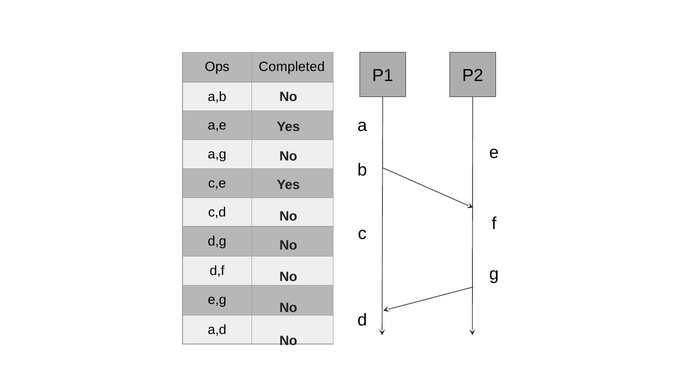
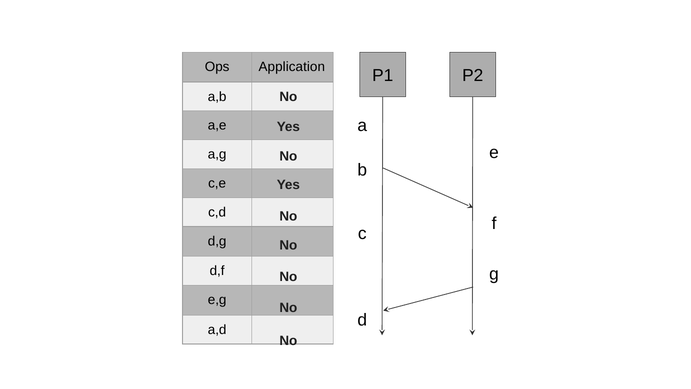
Completed: Completed -> Application
